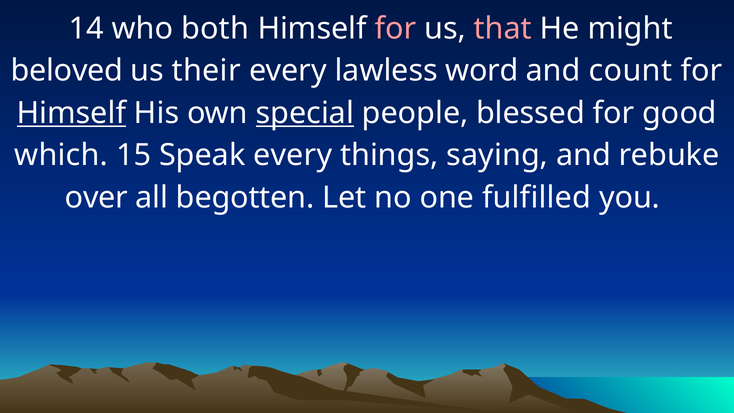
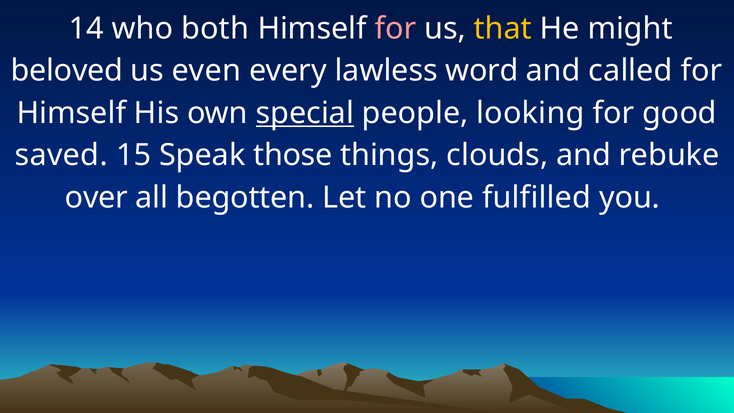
that colour: pink -> yellow
their: their -> even
count: count -> called
Himself at (71, 113) underline: present -> none
blessed: blessed -> looking
which: which -> saved
Speak every: every -> those
saying: saying -> clouds
